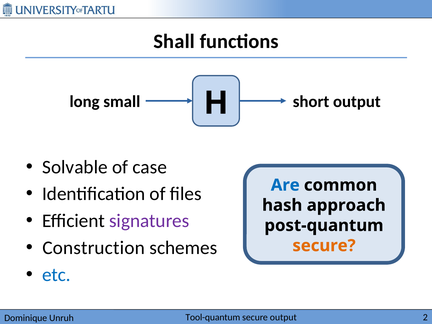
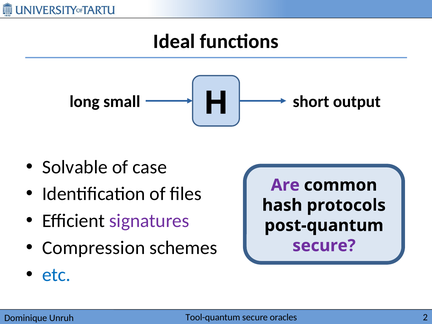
Shall: Shall -> Ideal
Are colour: blue -> purple
approach: approach -> protocols
Construction: Construction -> Compression
secure at (324, 246) colour: orange -> purple
secure output: output -> oracles
